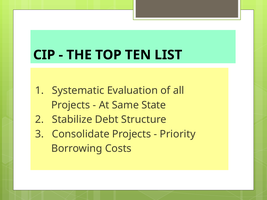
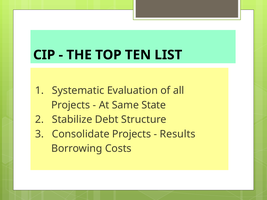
Priority: Priority -> Results
